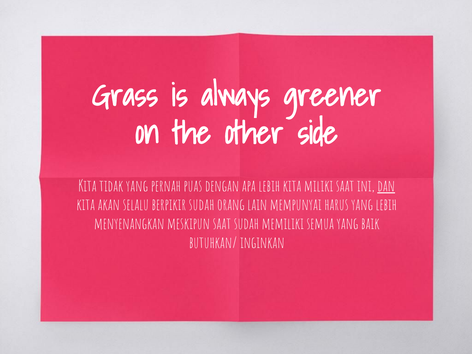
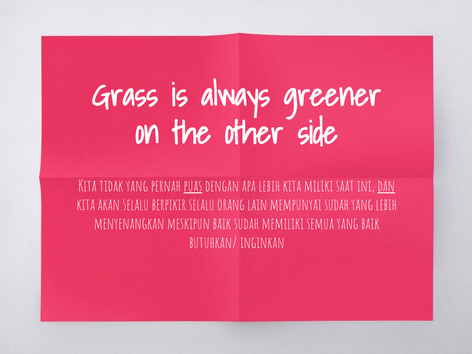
puas underline: none -> present
berpikir sudah: sudah -> selalu
mempunyai harus: harus -> sudah
meskipun saat: saat -> baik
